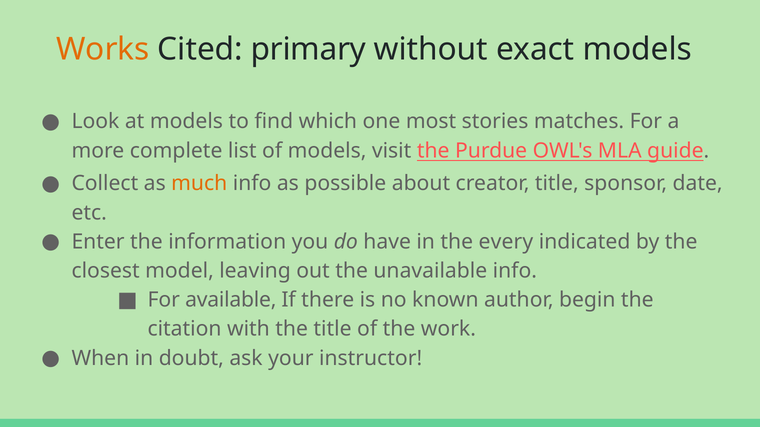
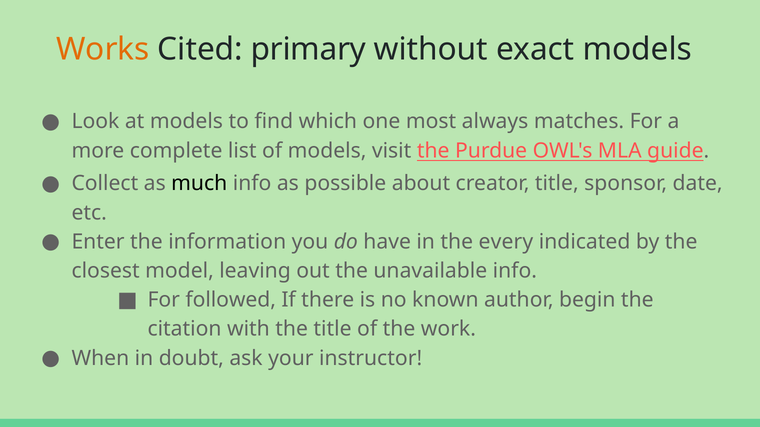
stories: stories -> always
much colour: orange -> black
available: available -> followed
